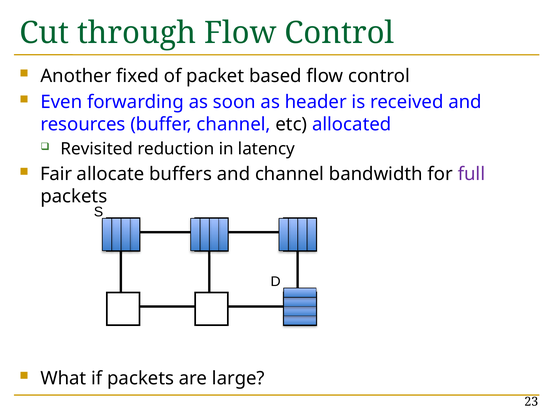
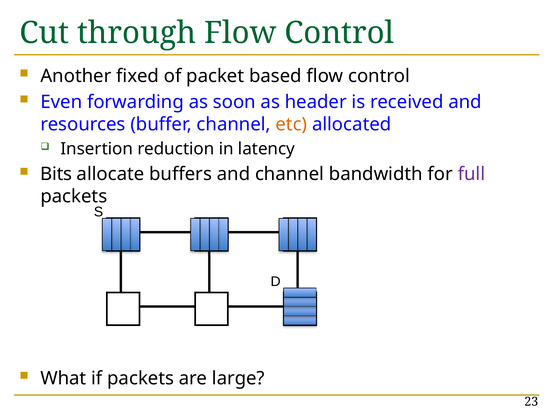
etc colour: black -> orange
Revisited: Revisited -> Insertion
Fair: Fair -> Bits
